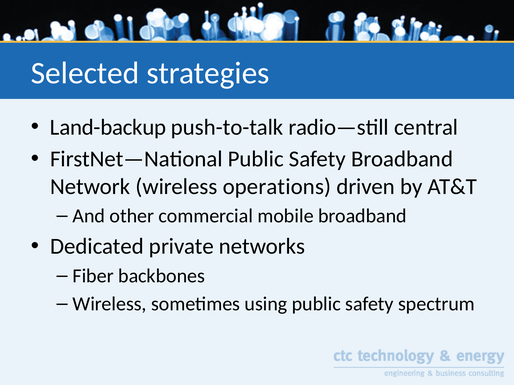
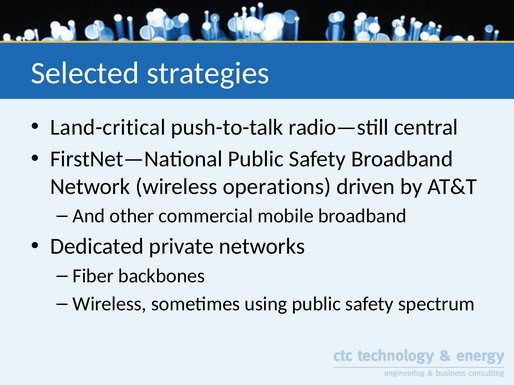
Land-backup: Land-backup -> Land-critical
